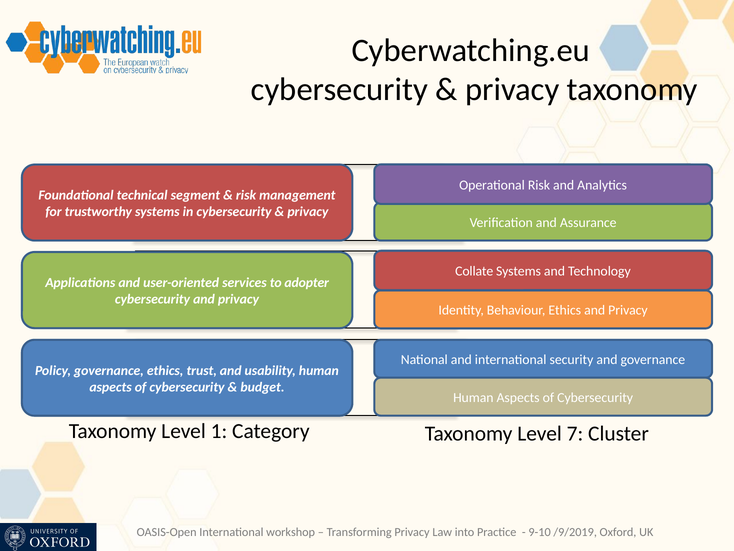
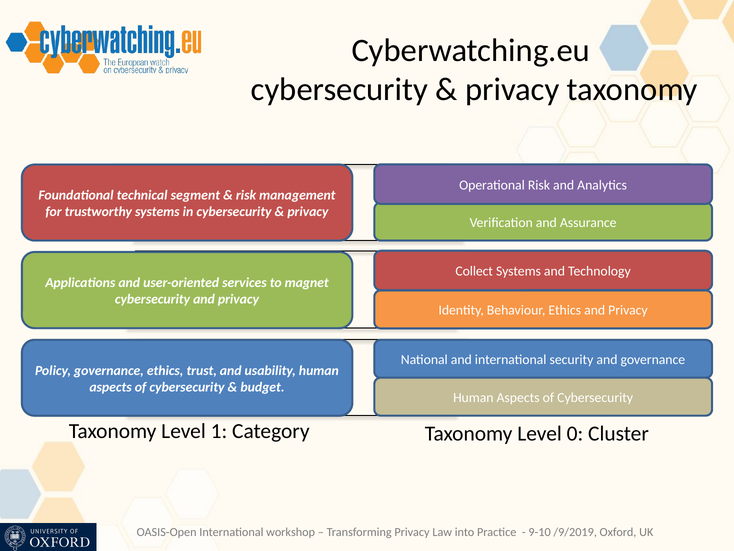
Collate: Collate -> Collect
adopter: adopter -> magnet
7: 7 -> 0
